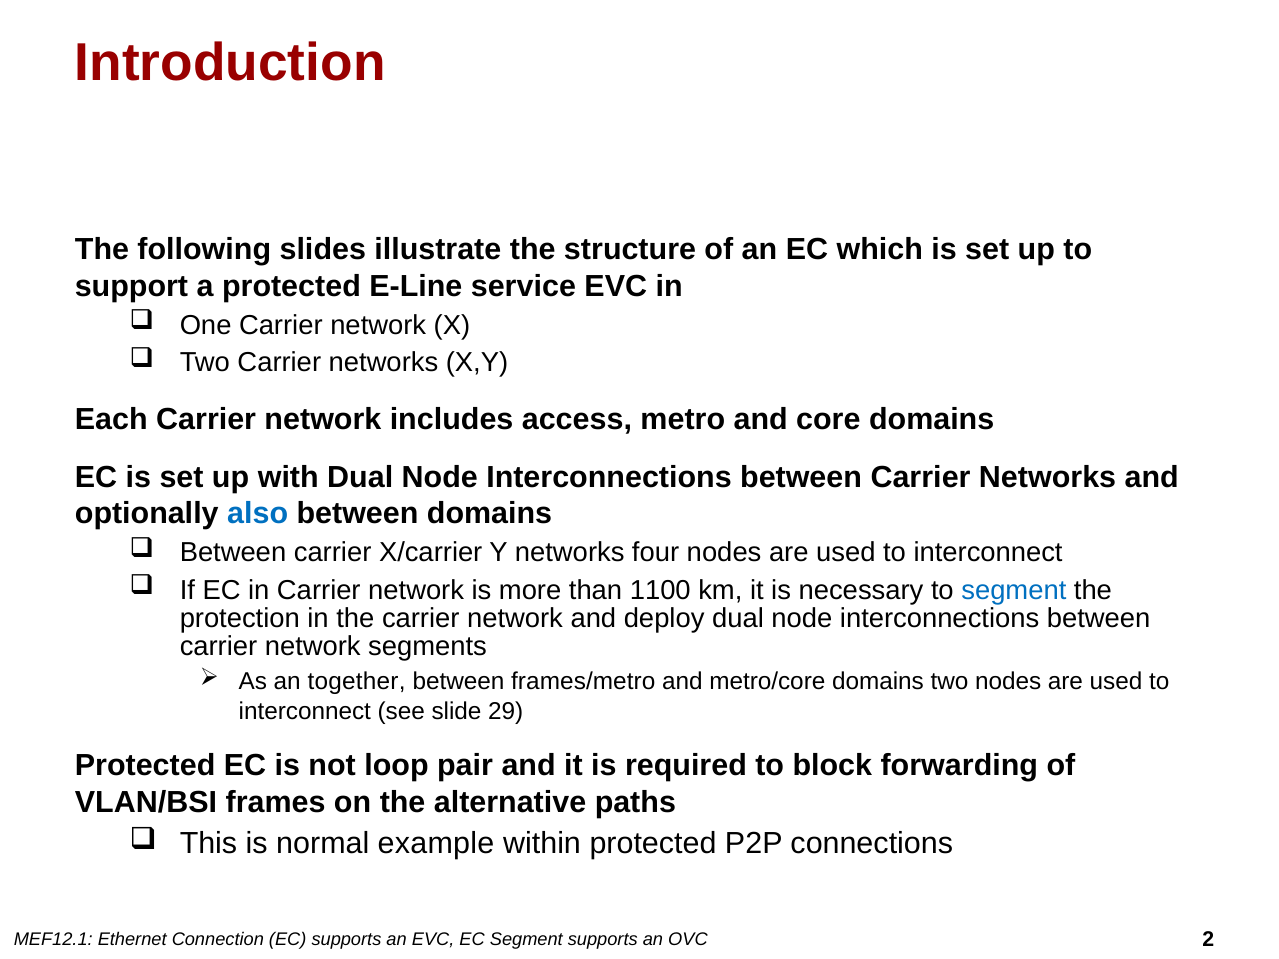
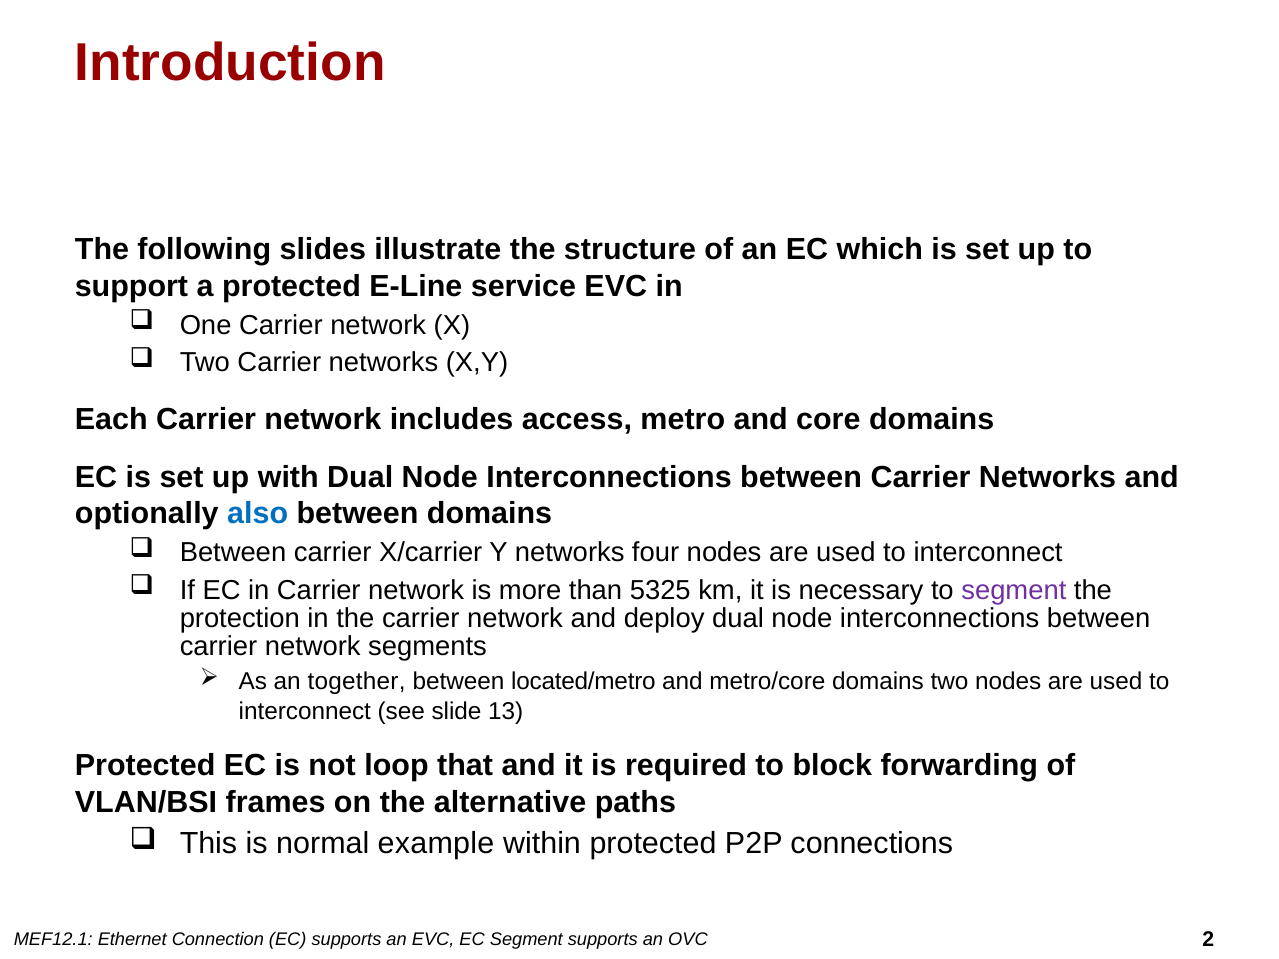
1100: 1100 -> 5325
segment at (1014, 590) colour: blue -> purple
frames/metro: frames/metro -> located/metro
29: 29 -> 13
pair: pair -> that
